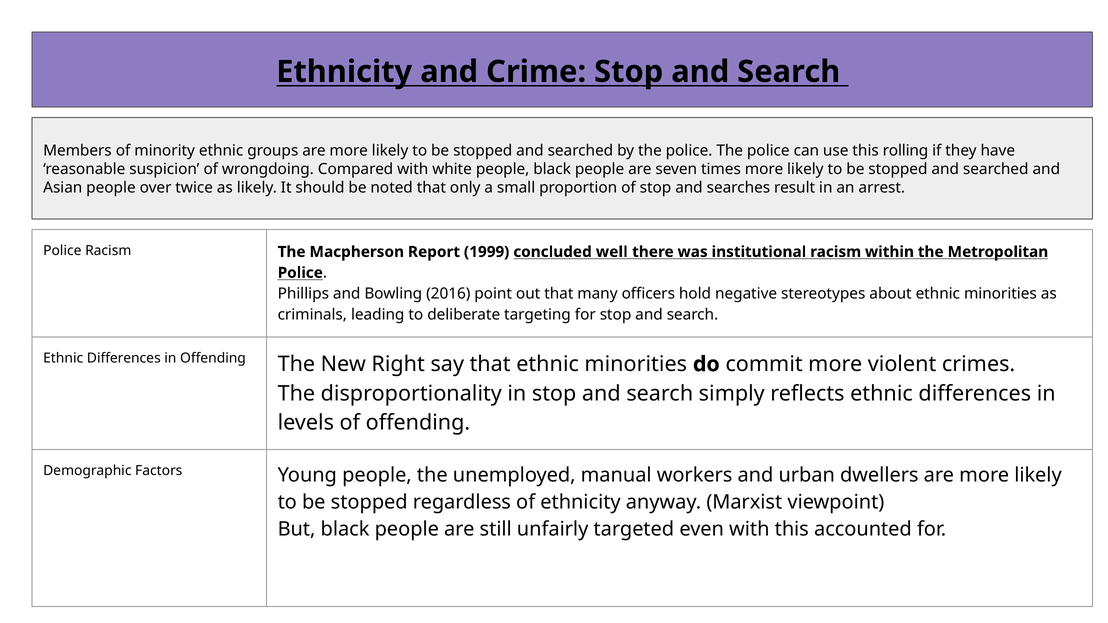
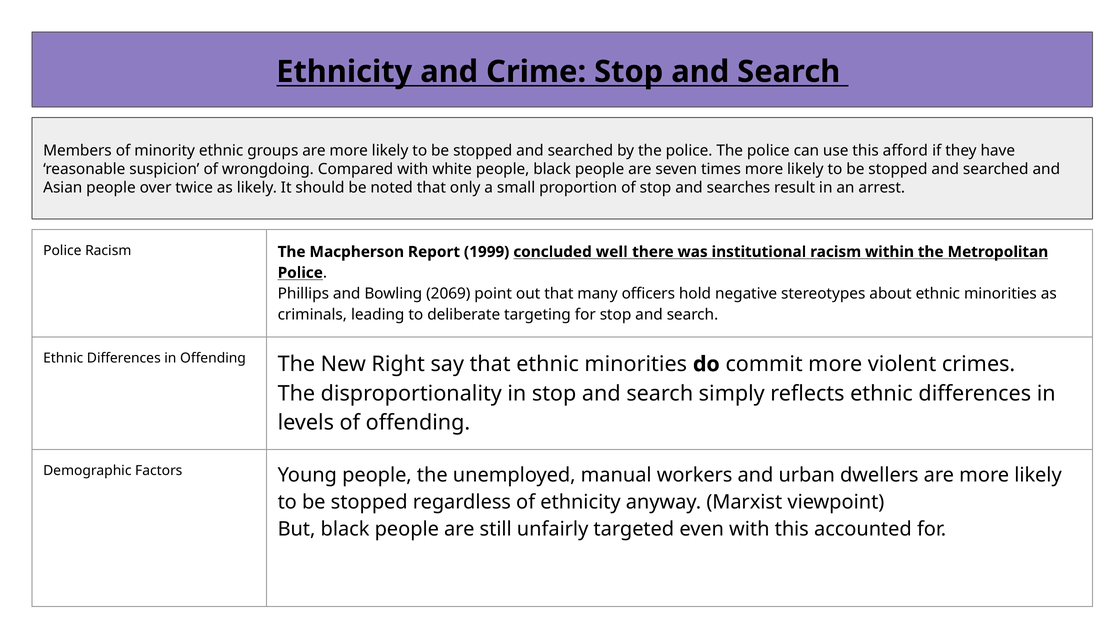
rolling: rolling -> afford
2016: 2016 -> 2069
